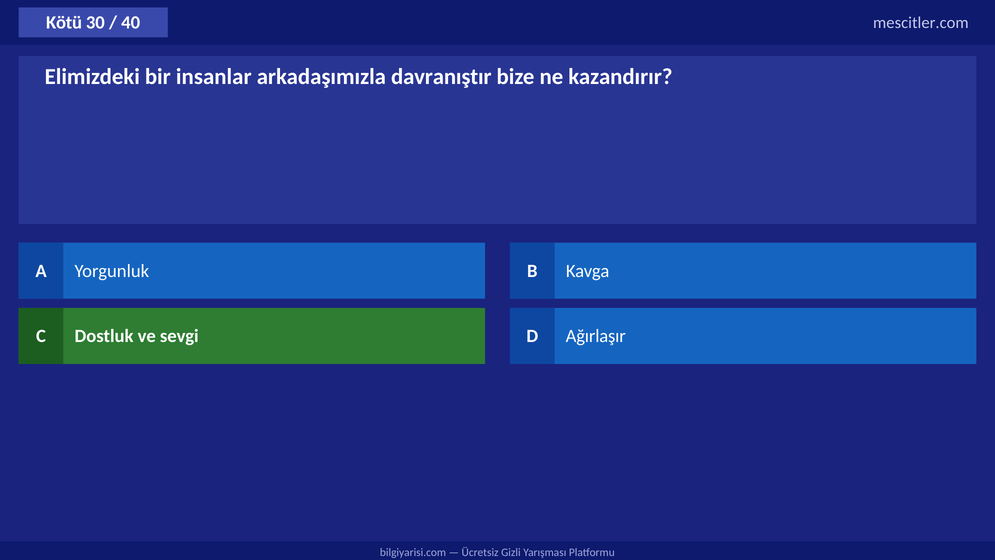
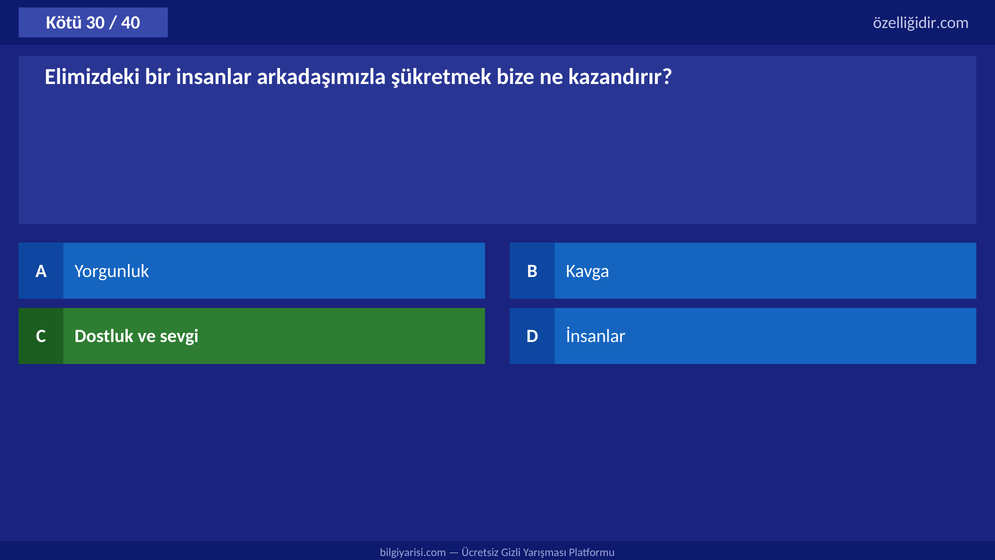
mescitler.com: mescitler.com -> özelliğidir.com
davranıştır: davranıştır -> şükretmek
Ağırlaşır: Ağırlaşır -> İnsanlar
